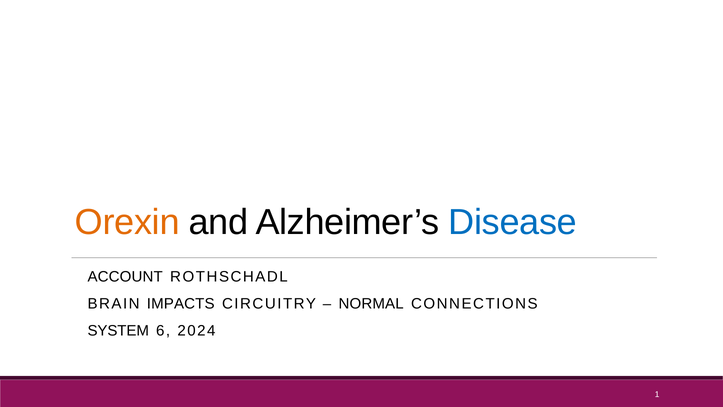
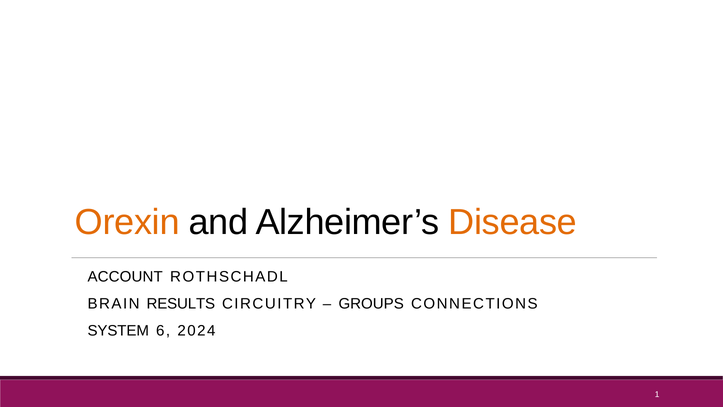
Disease colour: blue -> orange
IMPACTS: IMPACTS -> RESULTS
NORMAL: NORMAL -> GROUPS
